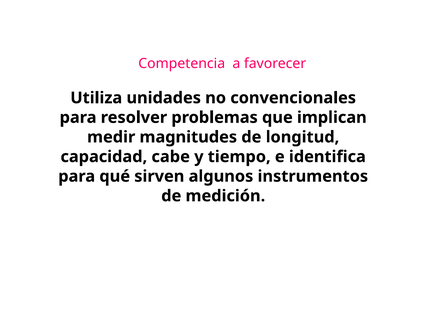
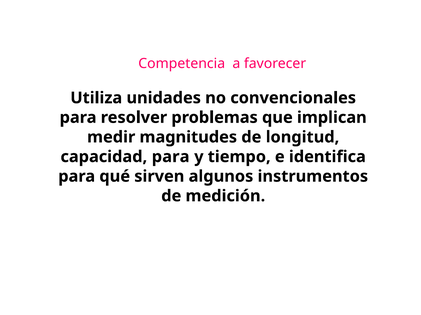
capacidad cabe: cabe -> para
